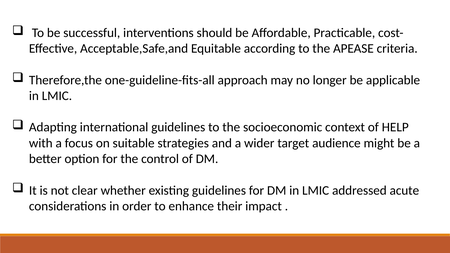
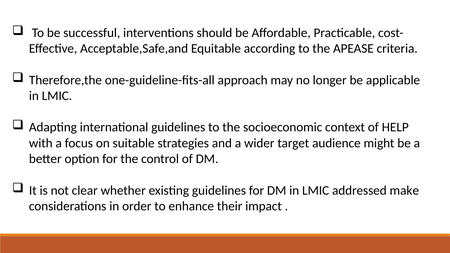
acute: acute -> make
